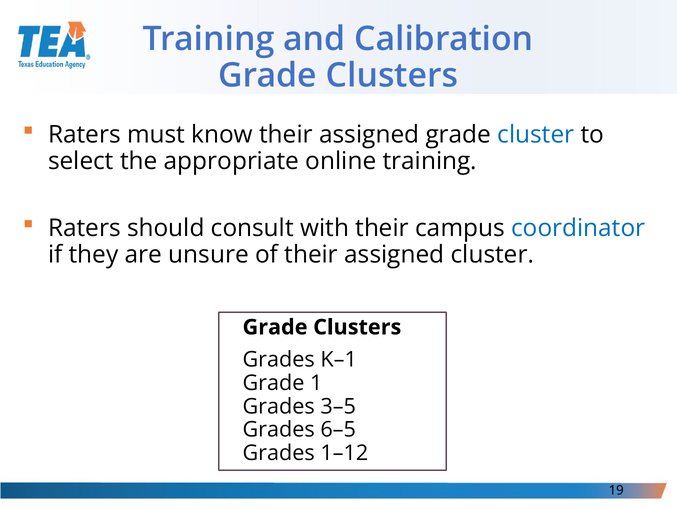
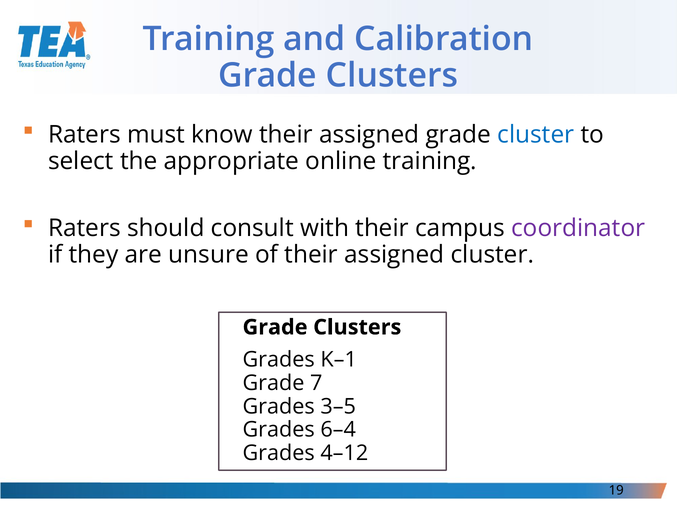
coordinator colour: blue -> purple
1: 1 -> 7
6–5: 6–5 -> 6–4
1–12: 1–12 -> 4–12
